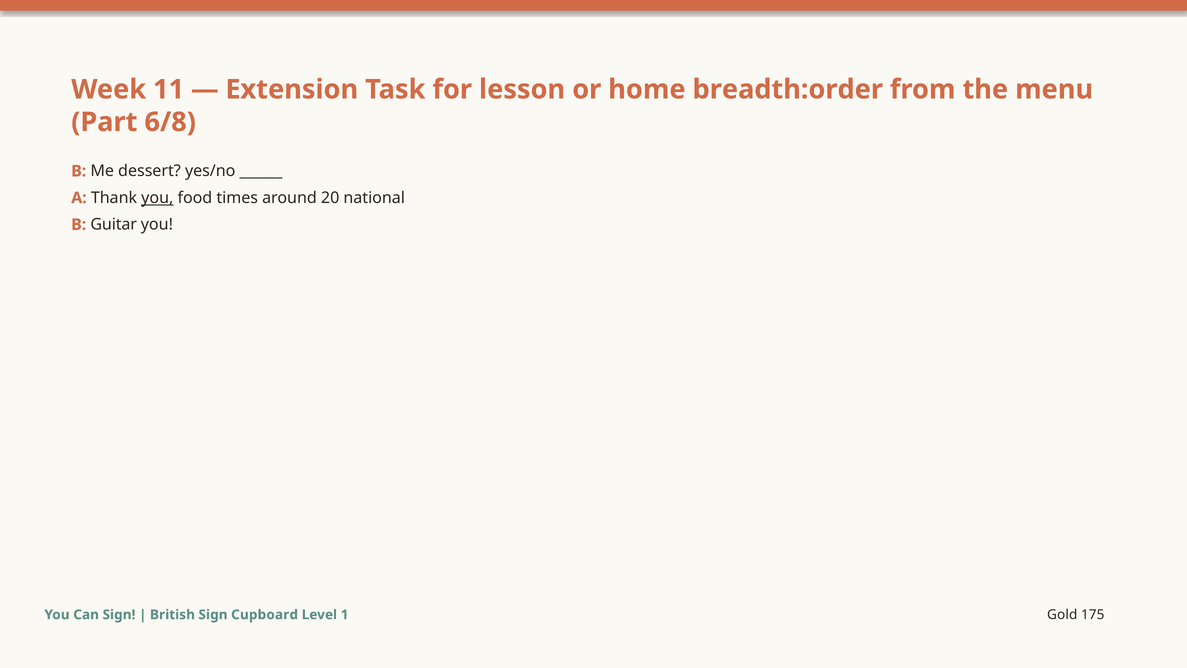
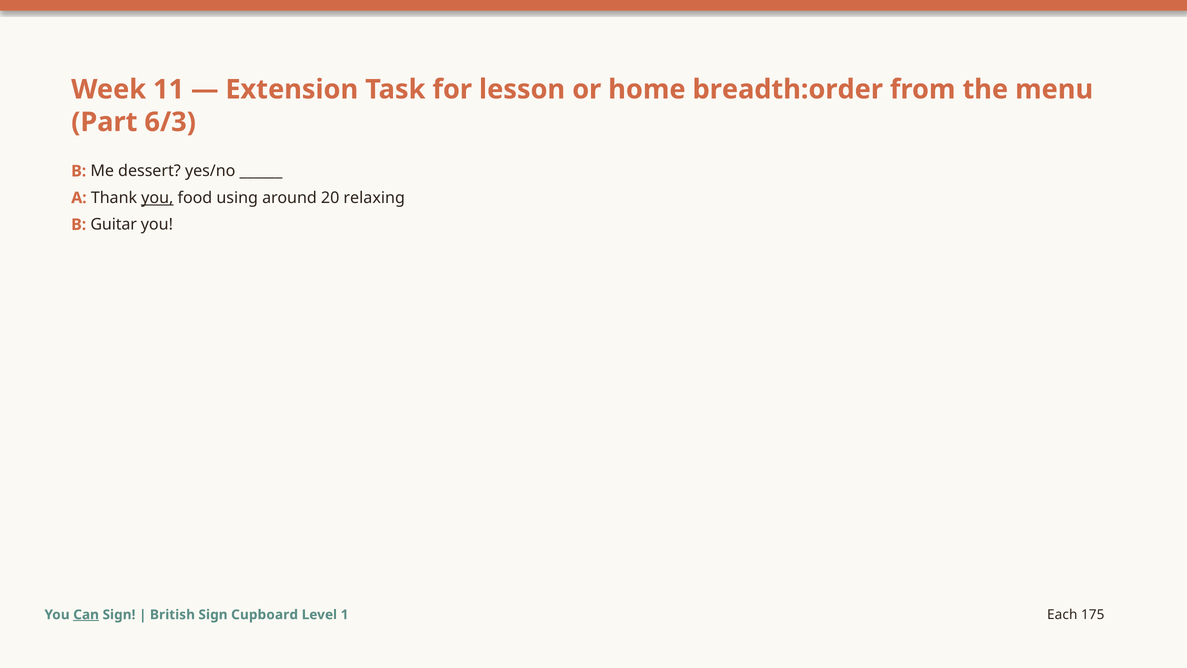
6/8: 6/8 -> 6/3
times: times -> using
national: national -> relaxing
Can underline: none -> present
Gold: Gold -> Each
